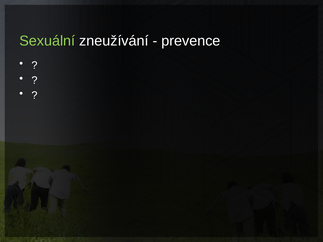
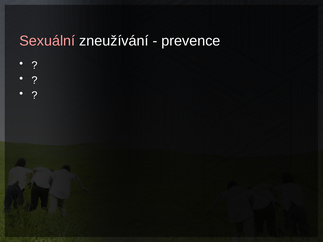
Sexuální colour: light green -> pink
